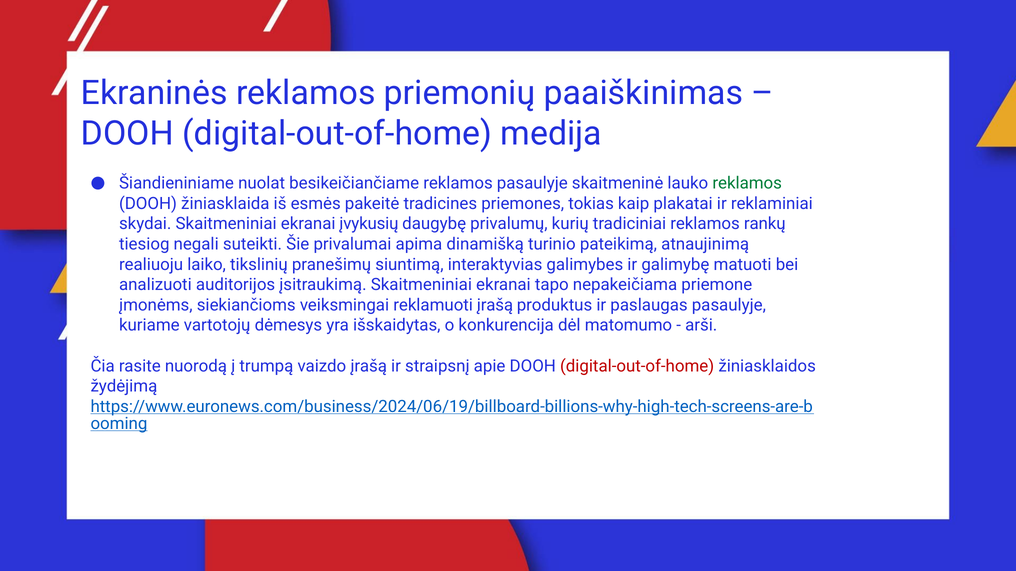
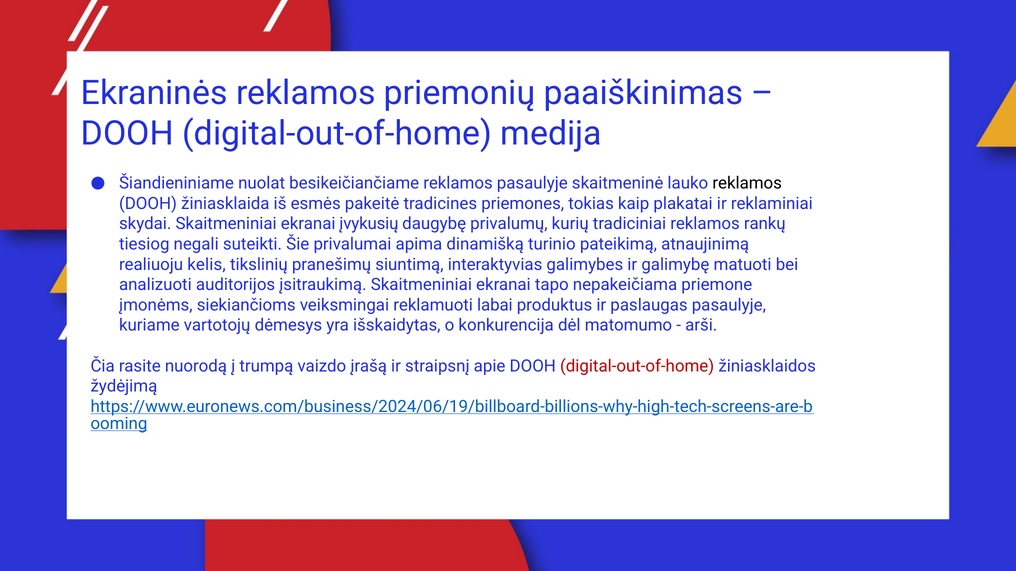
reklamos at (747, 183) colour: green -> black
laiko: laiko -> kelis
reklamuoti įrašą: įrašą -> labai
